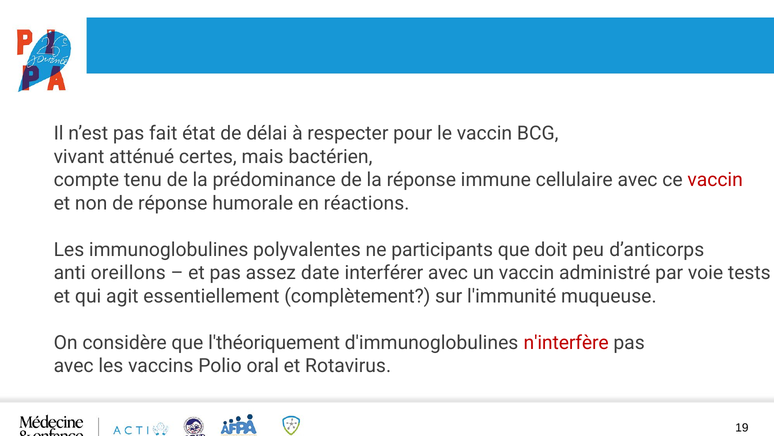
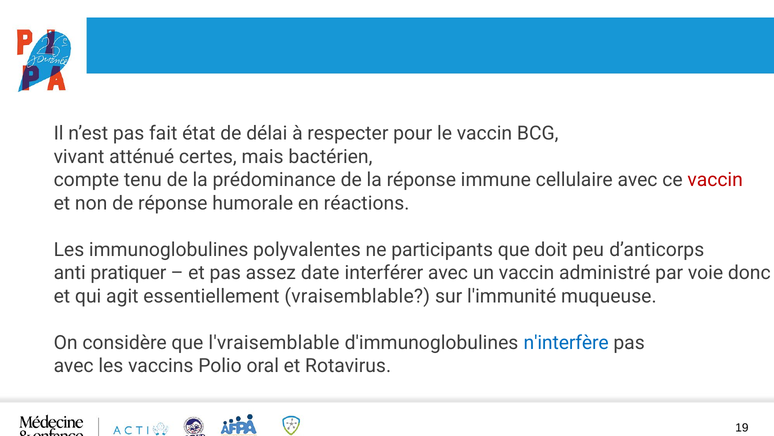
oreillons: oreillons -> pratiquer
tests: tests -> donc
complètement: complètement -> vraisemblable
l'théoriquement: l'théoriquement -> l'vraisemblable
n'interfère colour: red -> blue
